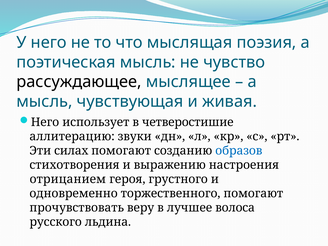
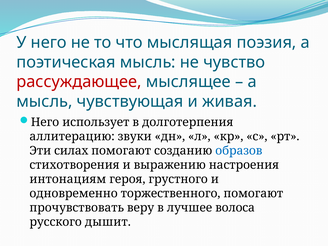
рассуждающее colour: black -> red
четверостишие: четверостишие -> долготерпения
отрицанием: отрицанием -> интонациям
льдина: льдина -> дышит
